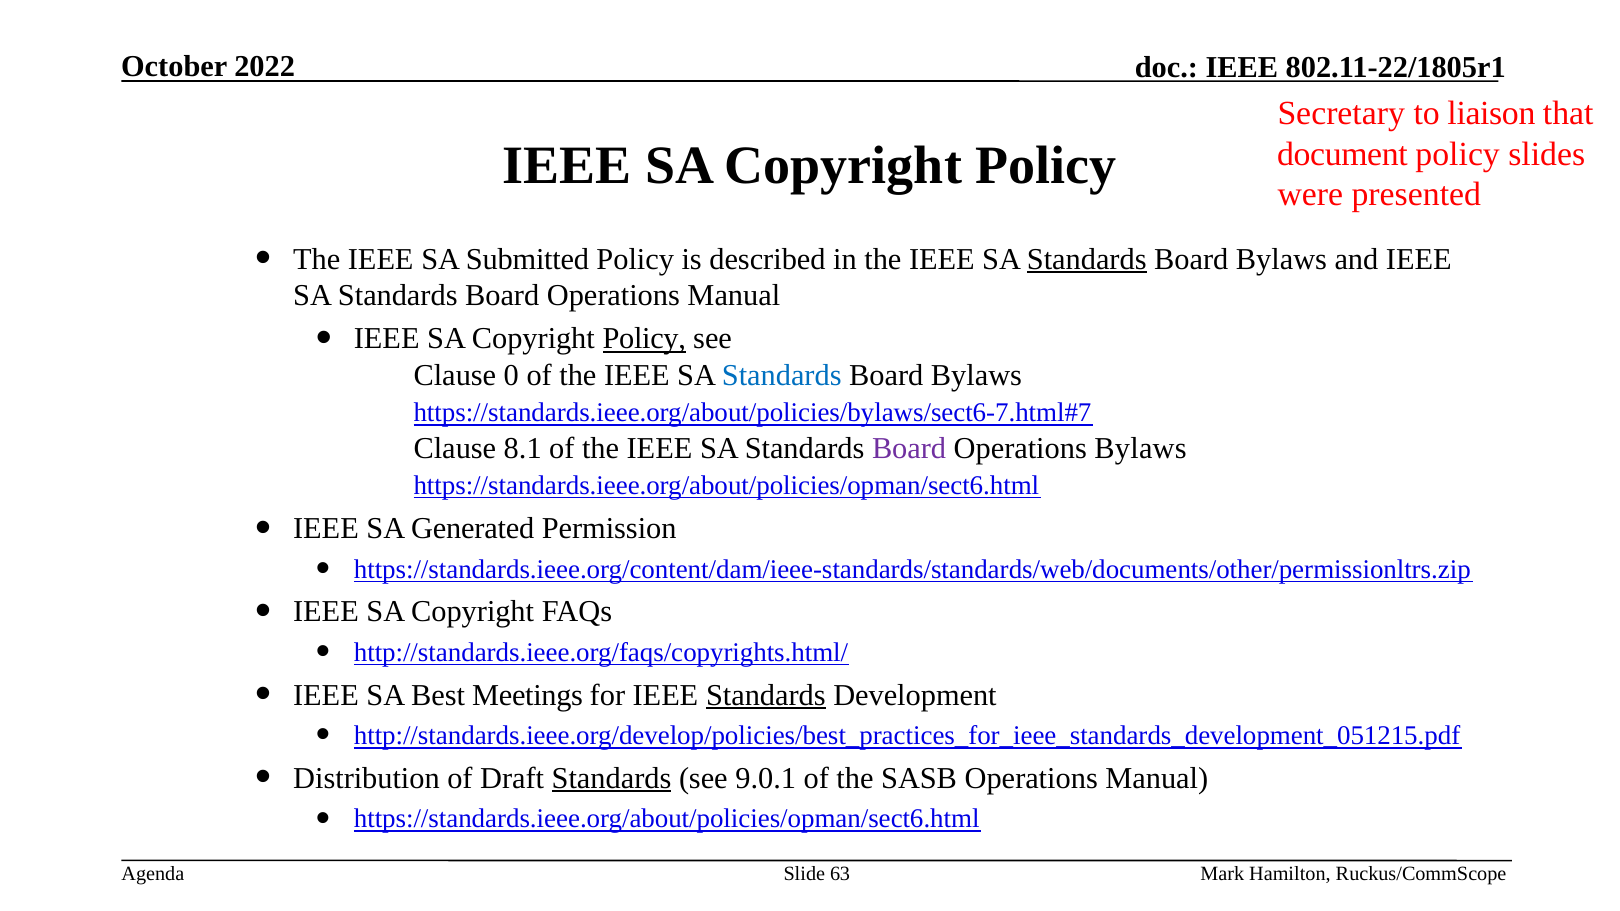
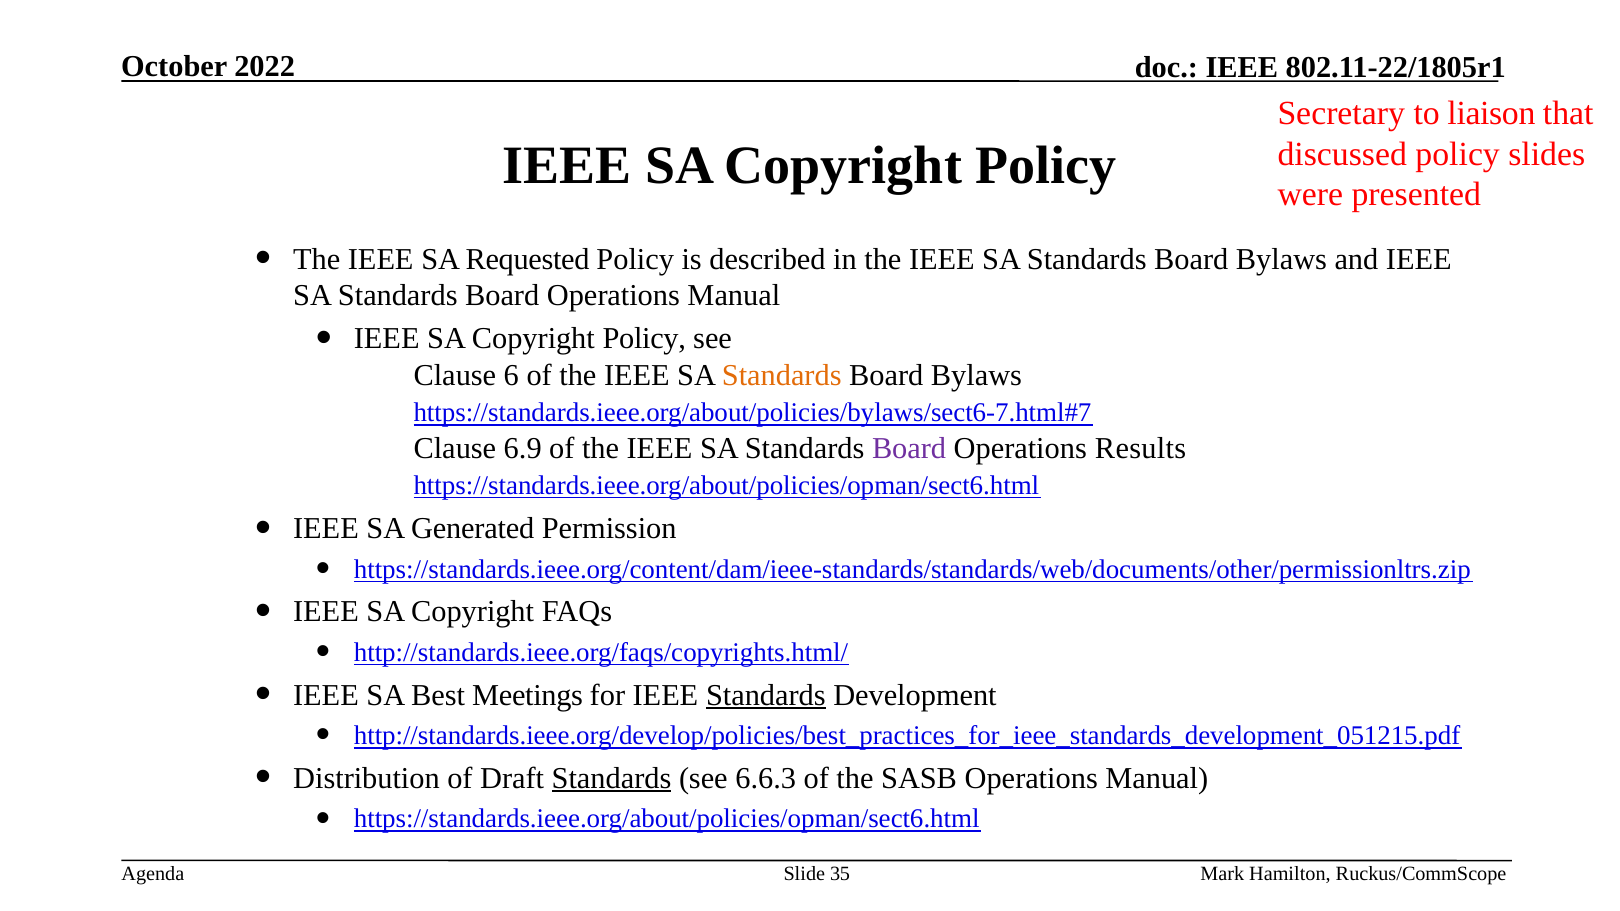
document: document -> discussed
Submitted: Submitted -> Requested
Standards at (1087, 259) underline: present -> none
Policy at (644, 339) underline: present -> none
0: 0 -> 6
Standards at (782, 375) colour: blue -> orange
8.1: 8.1 -> 6.9
Operations Bylaws: Bylaws -> Results
9.0.1: 9.0.1 -> 6.6.3
63: 63 -> 35
